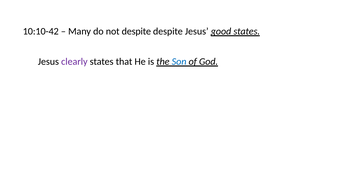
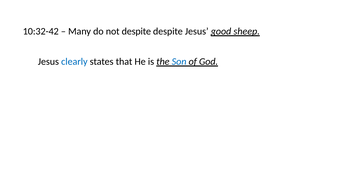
10:10-42: 10:10-42 -> 10:32-42
good states: states -> sheep
clearly colour: purple -> blue
